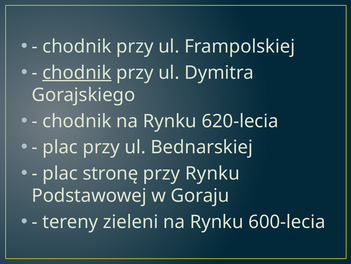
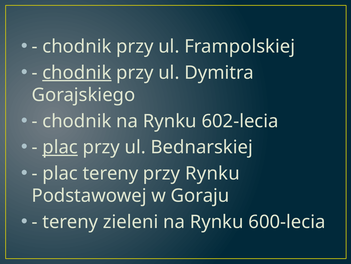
620-lecia: 620-lecia -> 602-lecia
plac at (60, 147) underline: none -> present
plac stronę: stronę -> tereny
